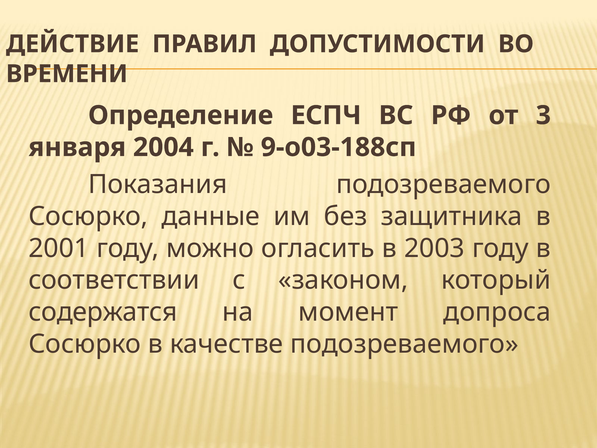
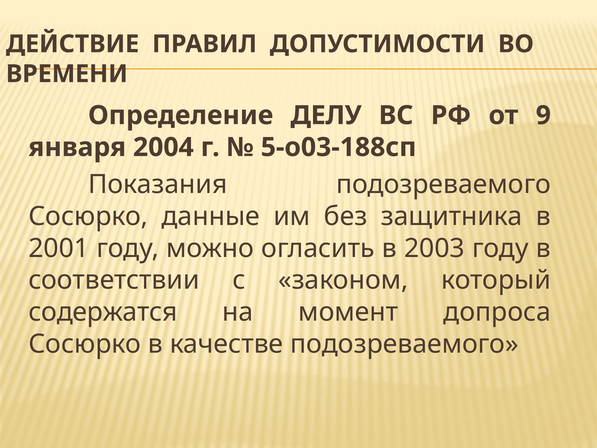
ЕСПЧ: ЕСПЧ -> ДЕЛУ
3: 3 -> 9
9-о03-188сп: 9-о03-188сп -> 5-о03-188сп
